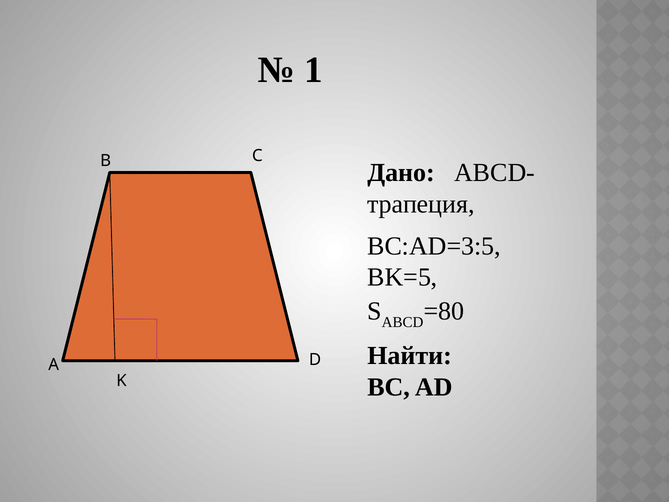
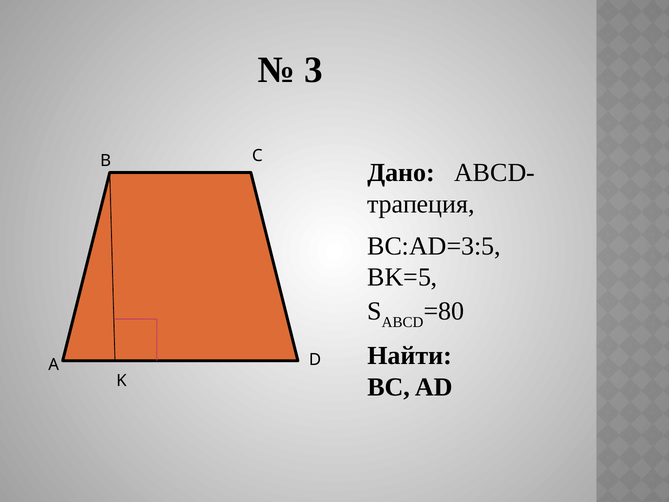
1: 1 -> 3
